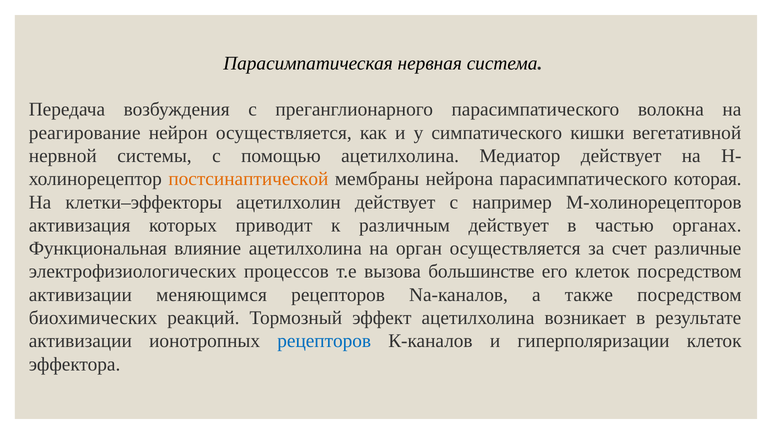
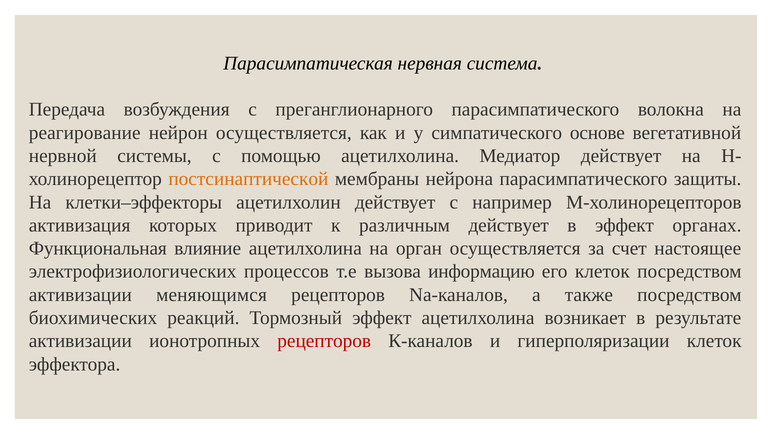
кишки: кишки -> основе
которая: которая -> защиты
в частью: частью -> эффект
различные: различные -> настоящее
большинстве: большинстве -> информацию
рецепторов at (324, 341) colour: blue -> red
